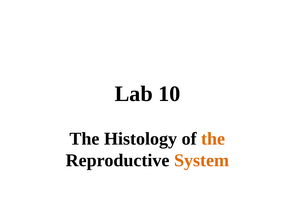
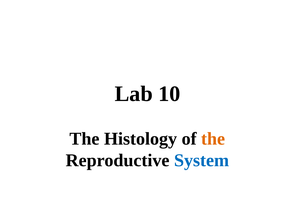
System colour: orange -> blue
